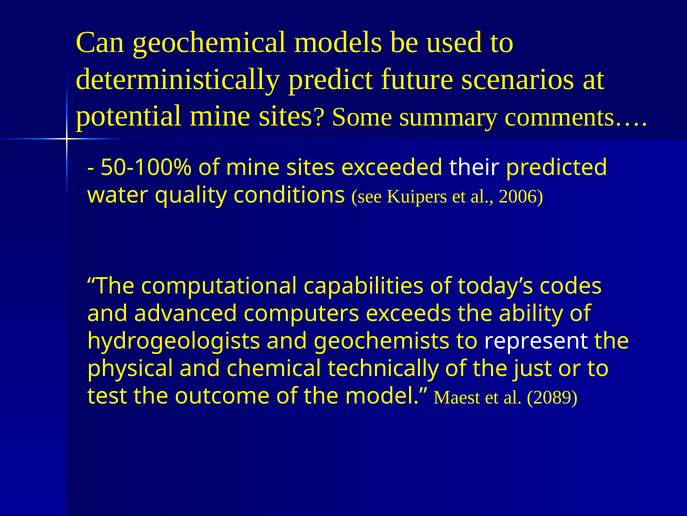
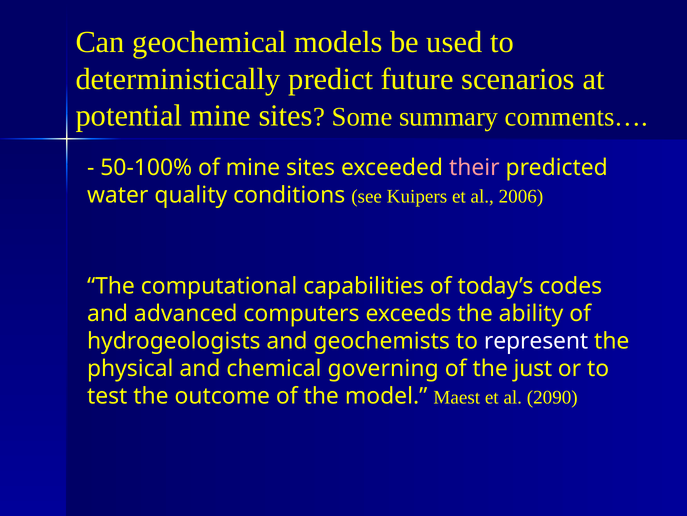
their colour: white -> pink
technically: technically -> governing
2089: 2089 -> 2090
